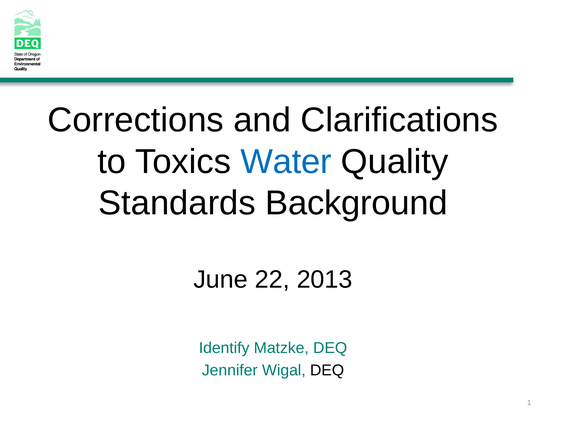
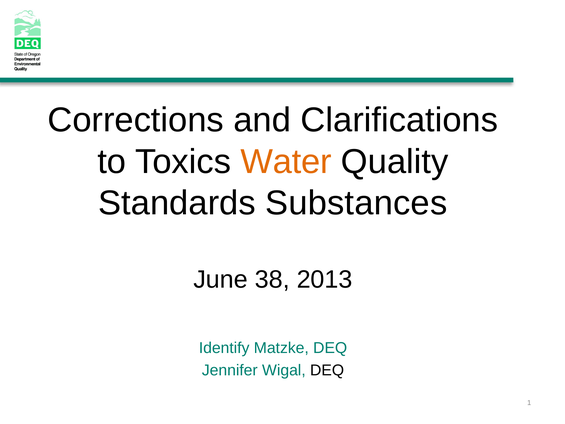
Water colour: blue -> orange
Background: Background -> Substances
22: 22 -> 38
